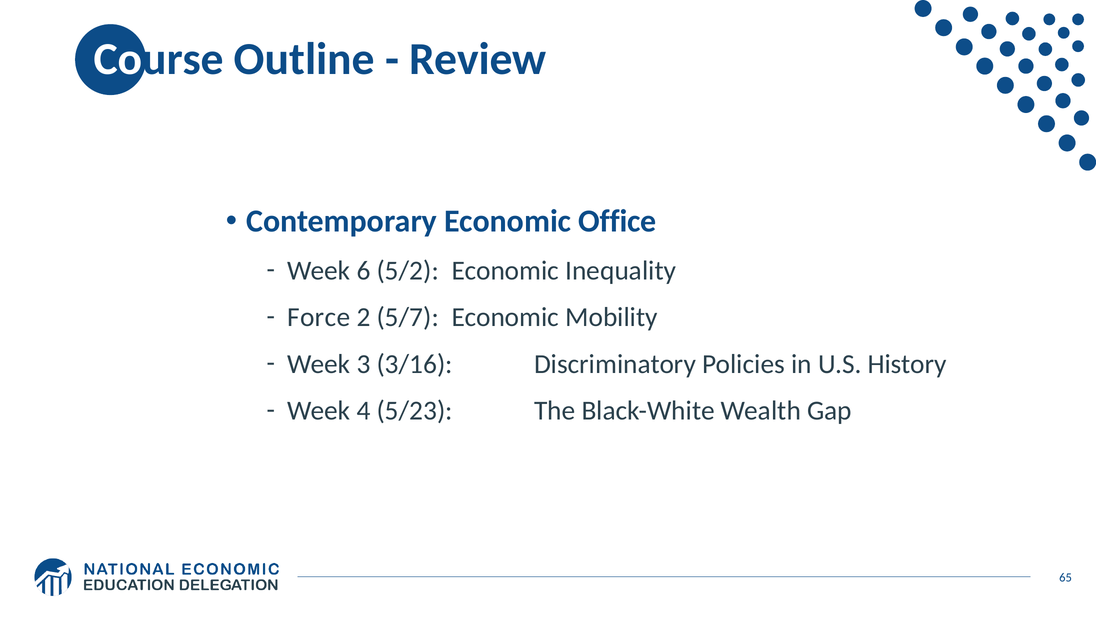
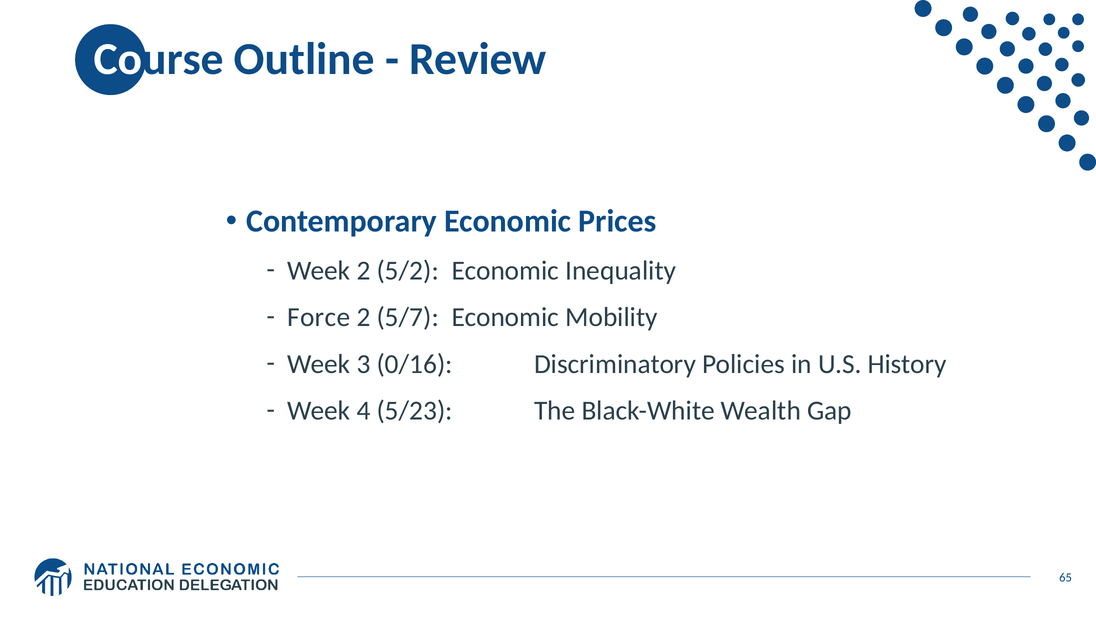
Office: Office -> Prices
Week 6: 6 -> 2
3/16: 3/16 -> 0/16
